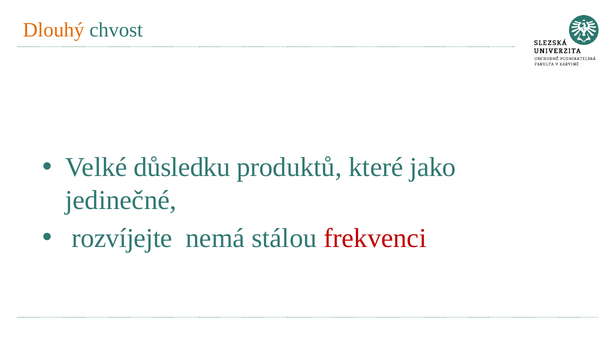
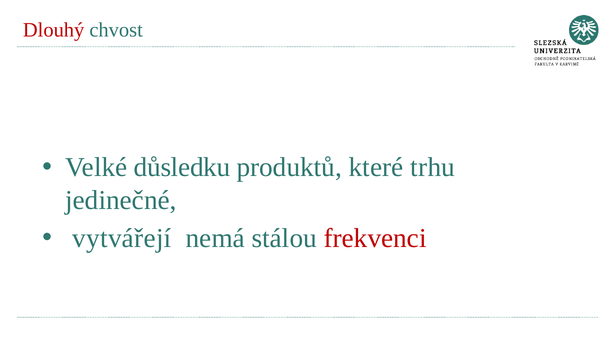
Dlouhý colour: orange -> red
jako: jako -> trhu
rozvíjejte: rozvíjejte -> vytvářejí
